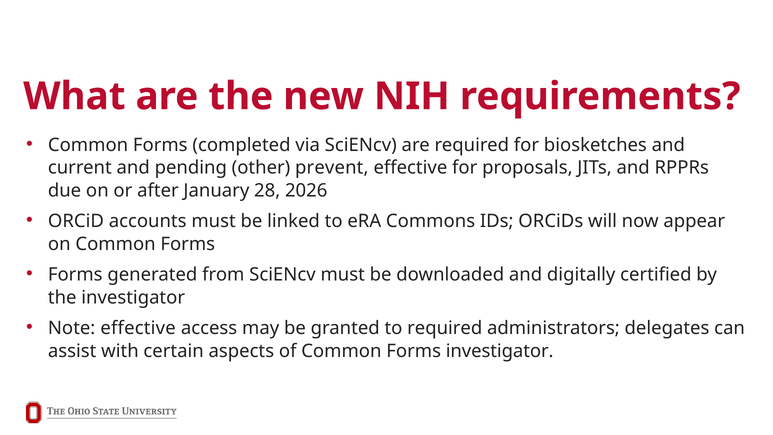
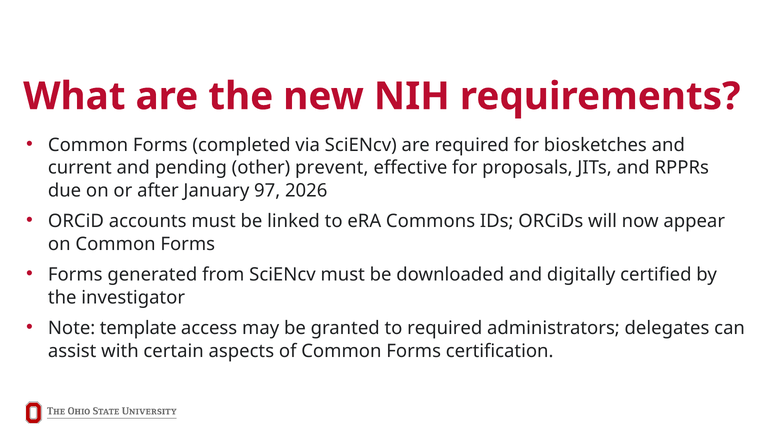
28: 28 -> 97
Note effective: effective -> template
Forms investigator: investigator -> certification
